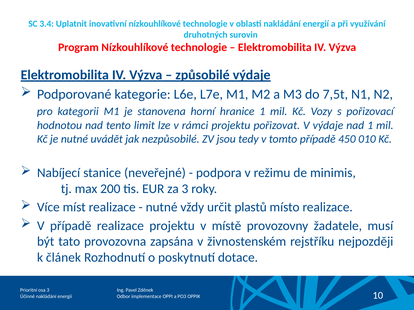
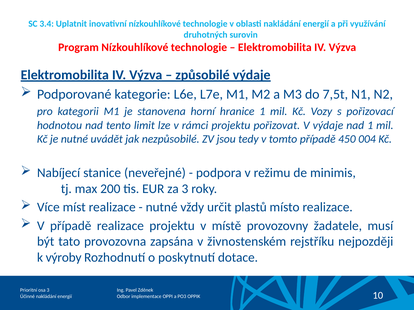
010: 010 -> 004
článek: článek -> výroby
